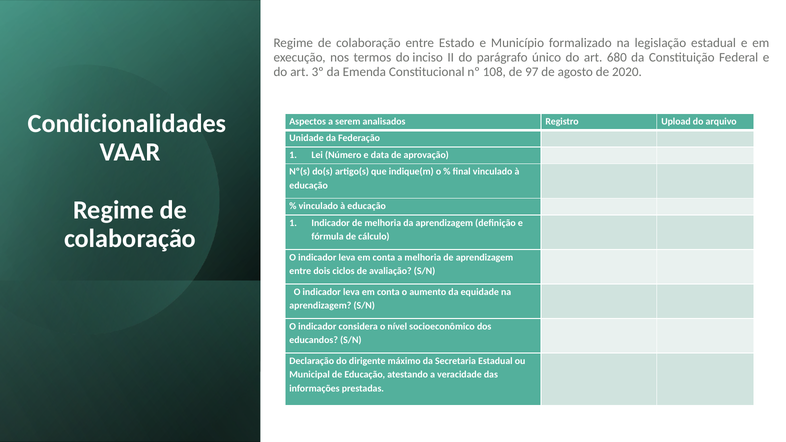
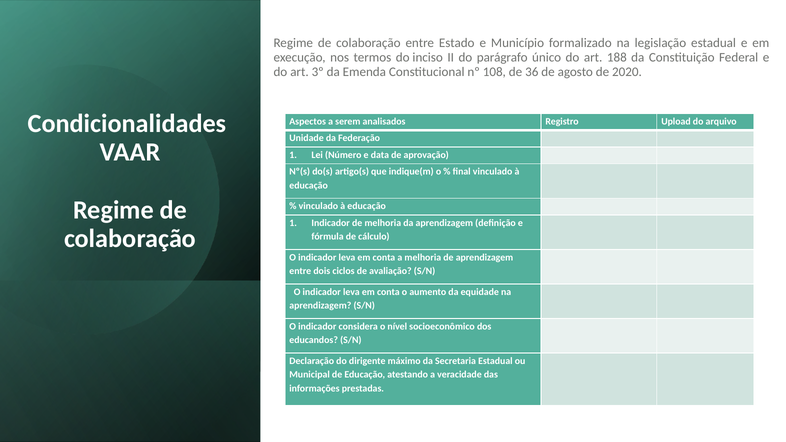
680: 680 -> 188
97: 97 -> 36
